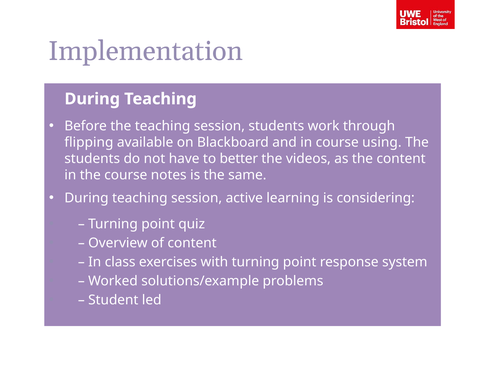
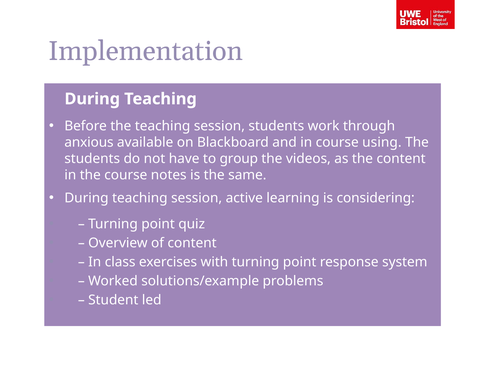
flipping: flipping -> anxious
better: better -> group
